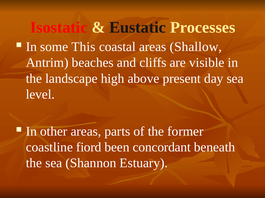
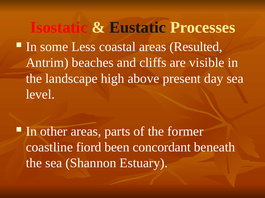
This: This -> Less
Shallow: Shallow -> Resulted
